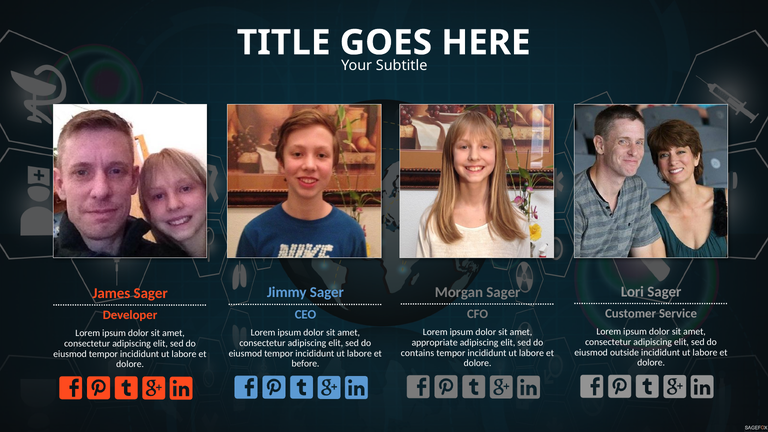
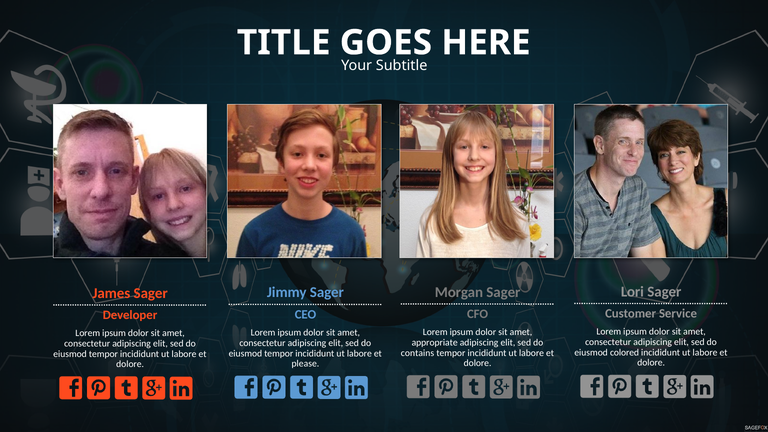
outside: outside -> colored
before: before -> please
